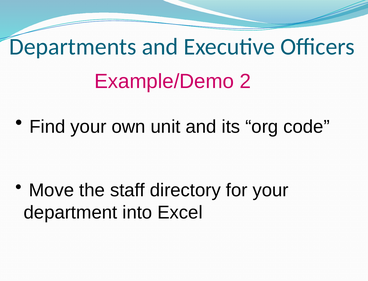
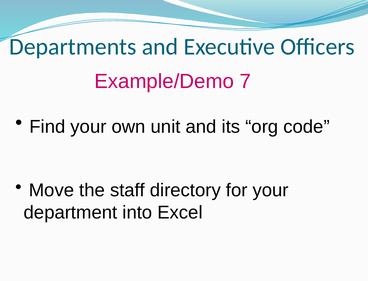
2: 2 -> 7
